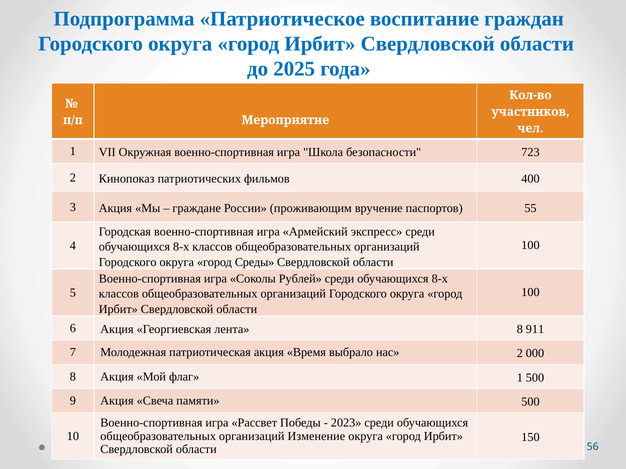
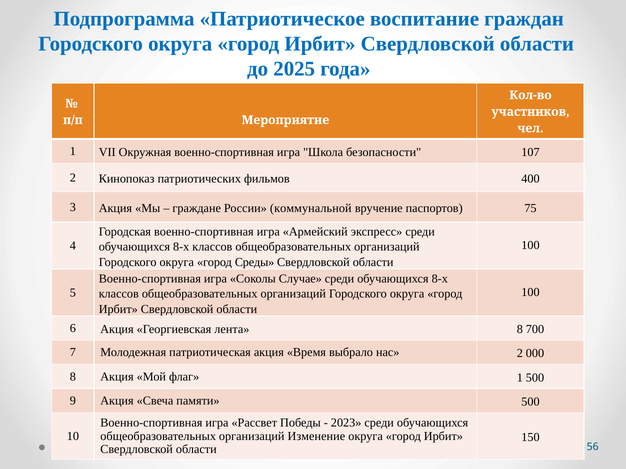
723: 723 -> 107
проживающим: проживающим -> коммунальной
55: 55 -> 75
Рублей: Рублей -> Случае
911: 911 -> 700
